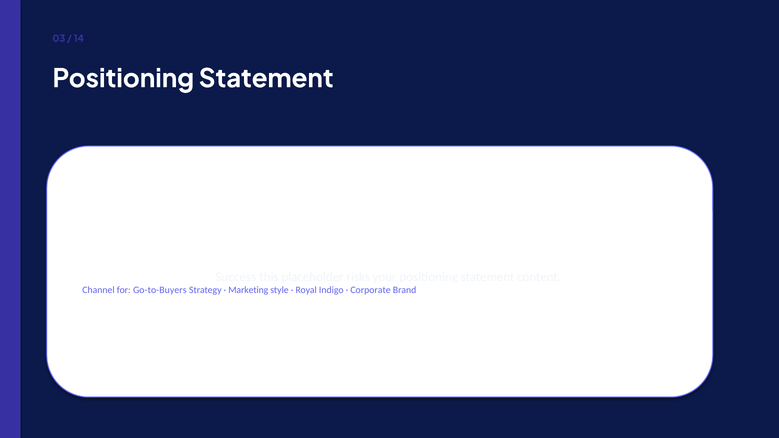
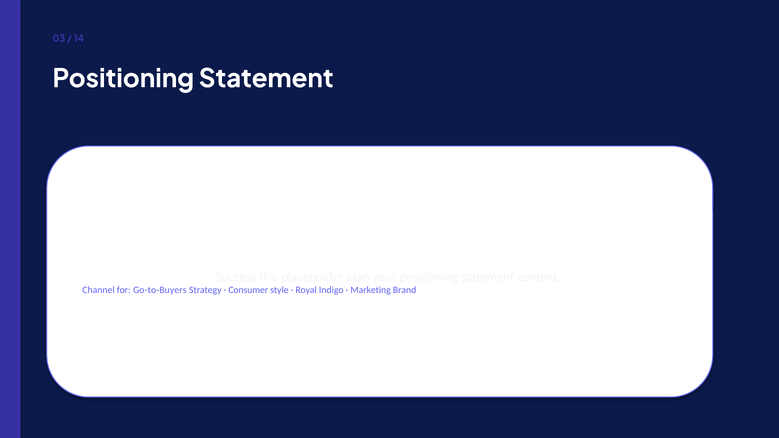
risks: risks -> plan
Marketing: Marketing -> Consumer
Corporate: Corporate -> Marketing
